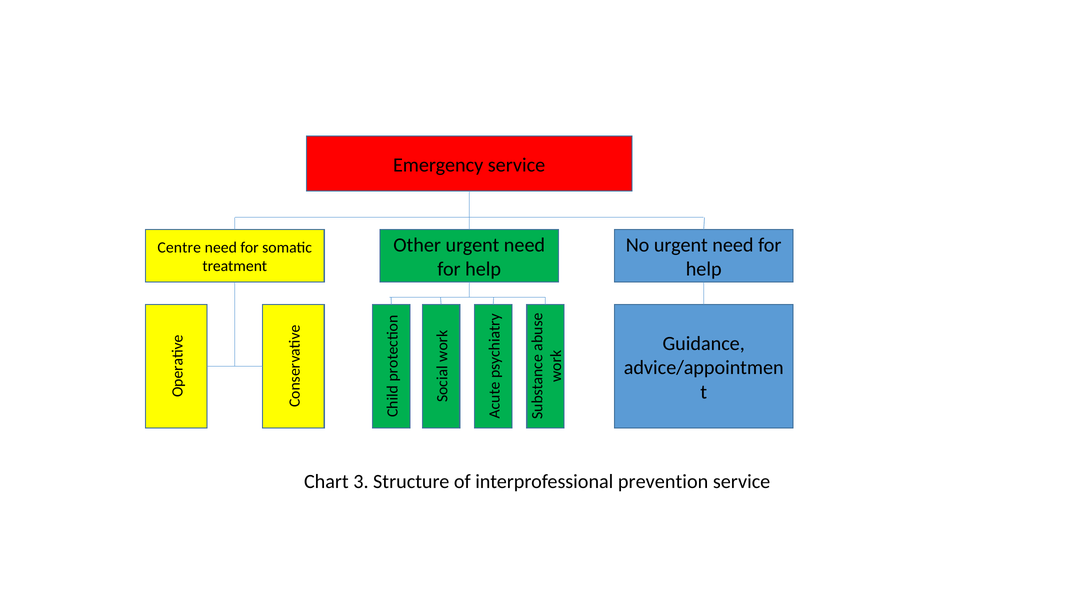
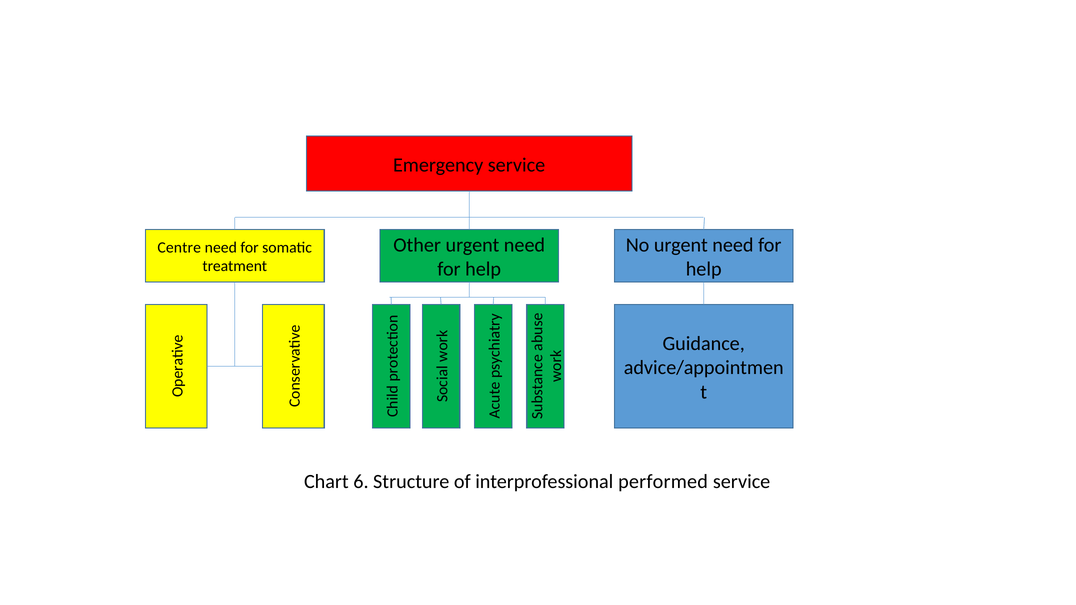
3: 3 -> 6
prevention: prevention -> performed
